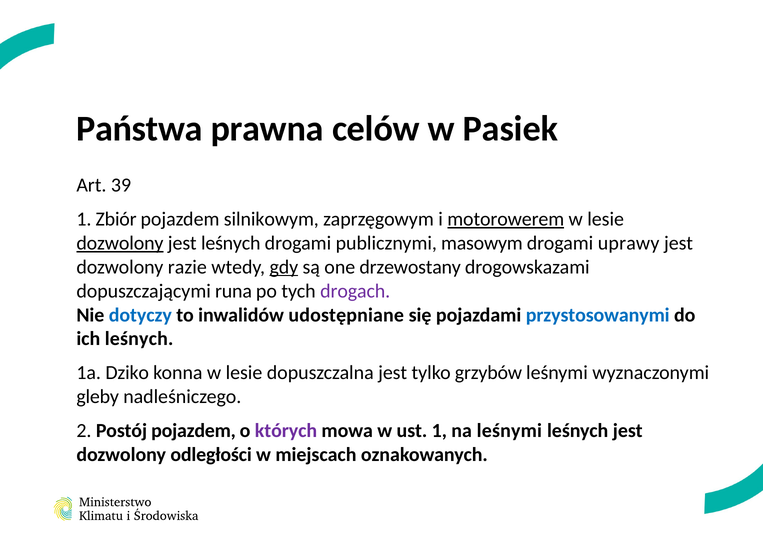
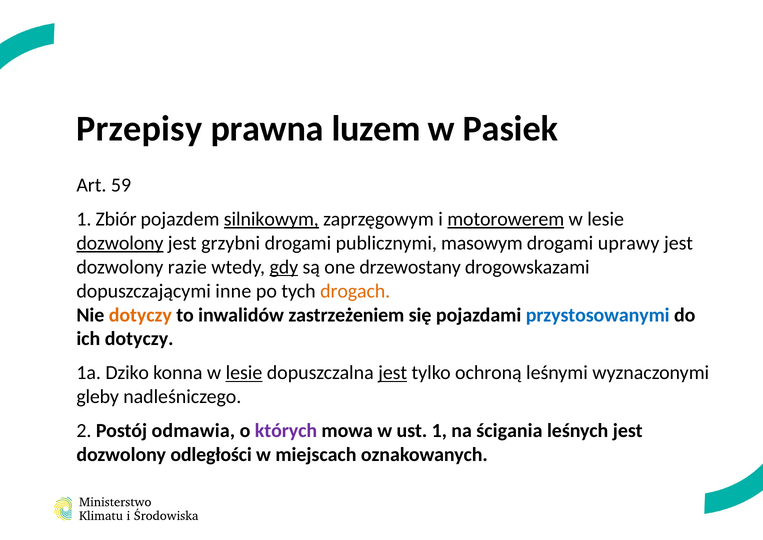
Państwa: Państwa -> Przepisy
celów: celów -> luzem
39: 39 -> 59
silnikowym underline: none -> present
jest leśnych: leśnych -> grzybni
runa: runa -> inne
drogach colour: purple -> orange
dotyczy at (140, 315) colour: blue -> orange
udostępniane: udostępniane -> zastrzeżeniem
ich leśnych: leśnych -> dotyczy
lesie at (244, 372) underline: none -> present
jest at (393, 372) underline: none -> present
grzybów: grzybów -> ochroną
Postój pojazdem: pojazdem -> odmawia
na leśnymi: leśnymi -> ścigania
